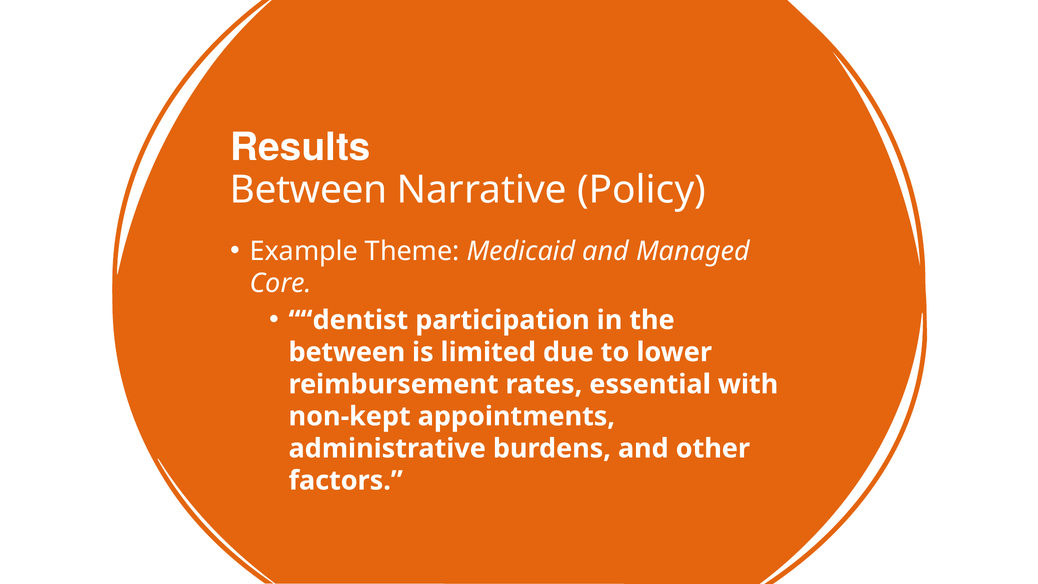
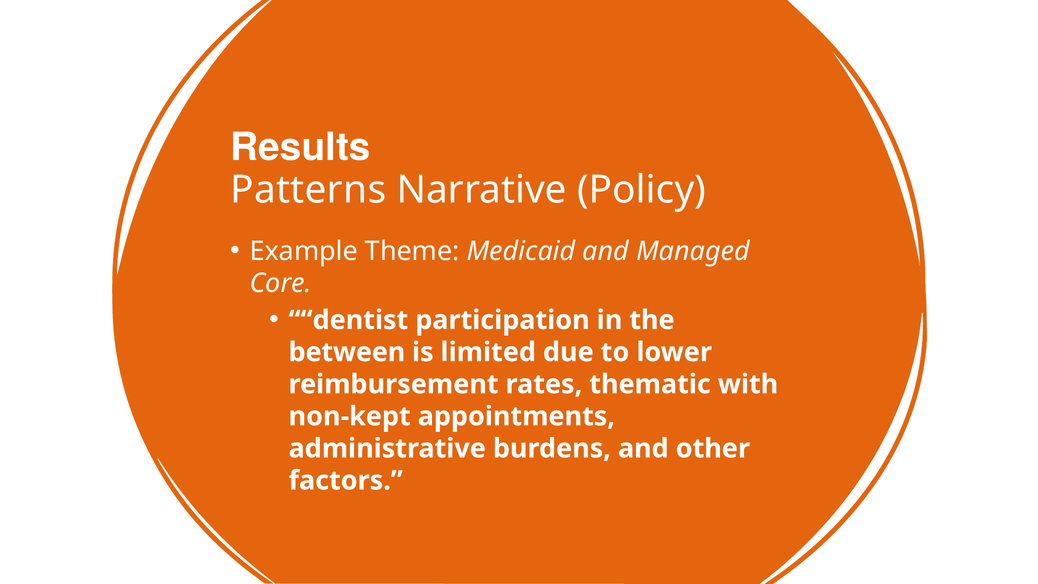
Between at (309, 190): Between -> Patterns
essential: essential -> thematic
